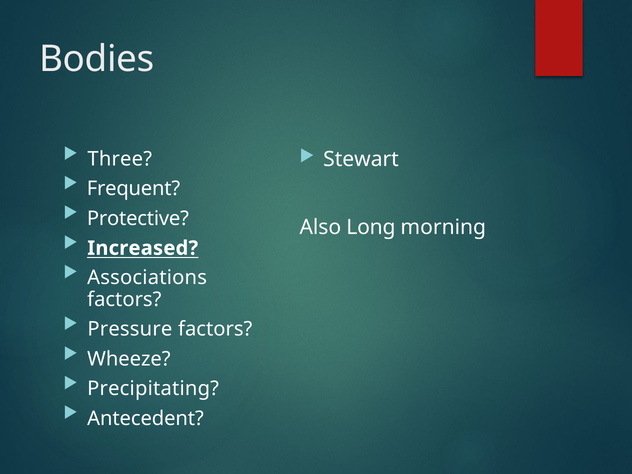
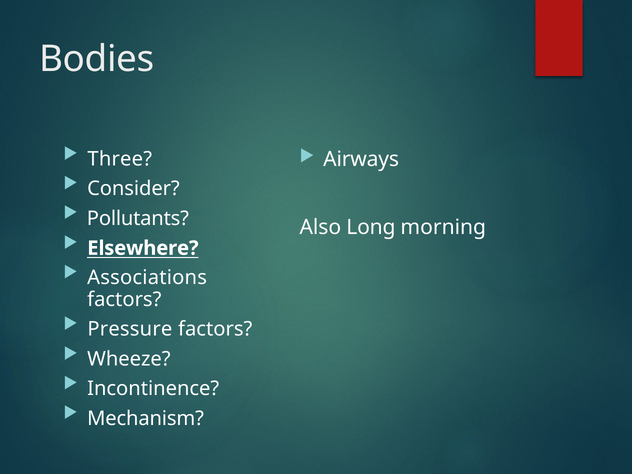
Stewart: Stewart -> Airways
Frequent: Frequent -> Consider
Protective: Protective -> Pollutants
Increased: Increased -> Elsewhere
Precipitating: Precipitating -> Incontinence
Antecedent: Antecedent -> Mechanism
